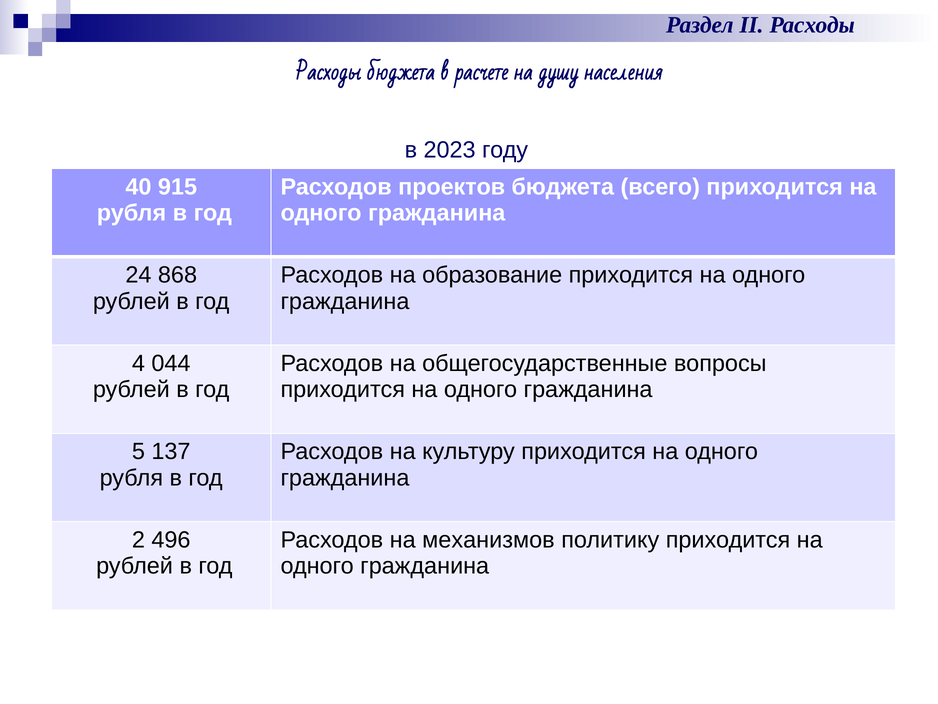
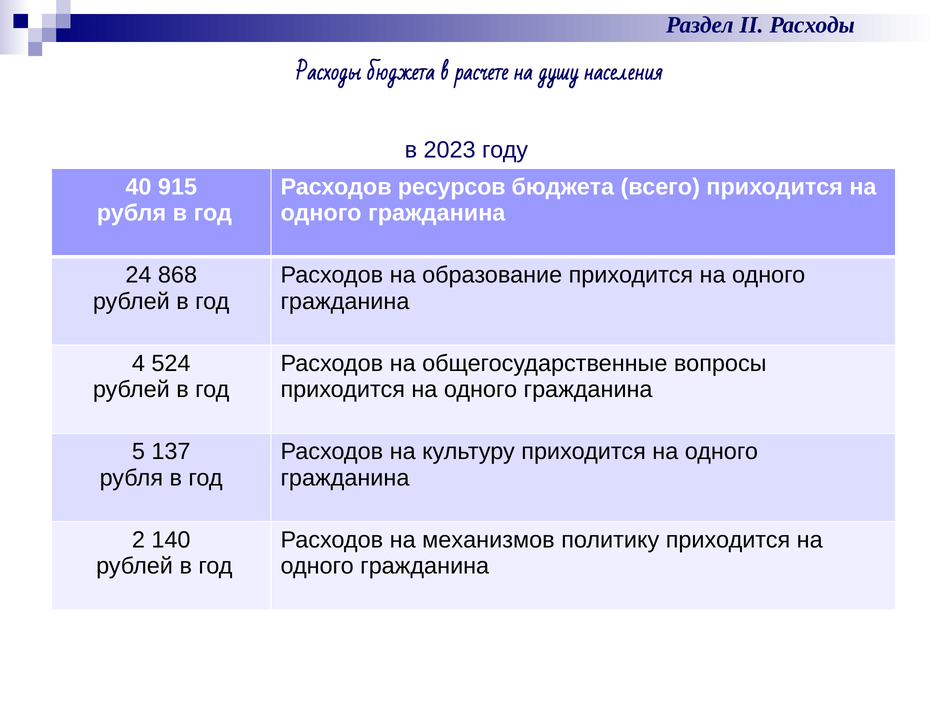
проектов: проектов -> ресурсов
044: 044 -> 524
496: 496 -> 140
